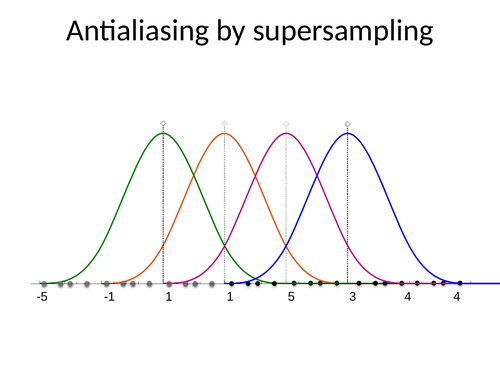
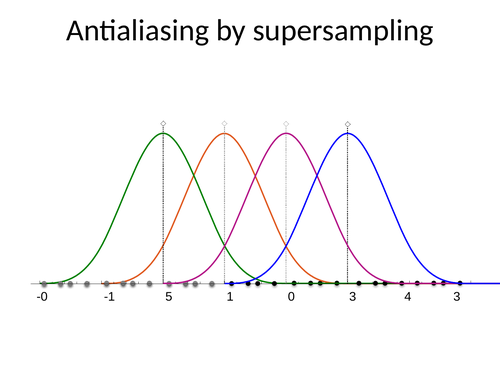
-5: -5 -> -0
-1 1: 1 -> 5
5: 5 -> 0
4 4: 4 -> 3
